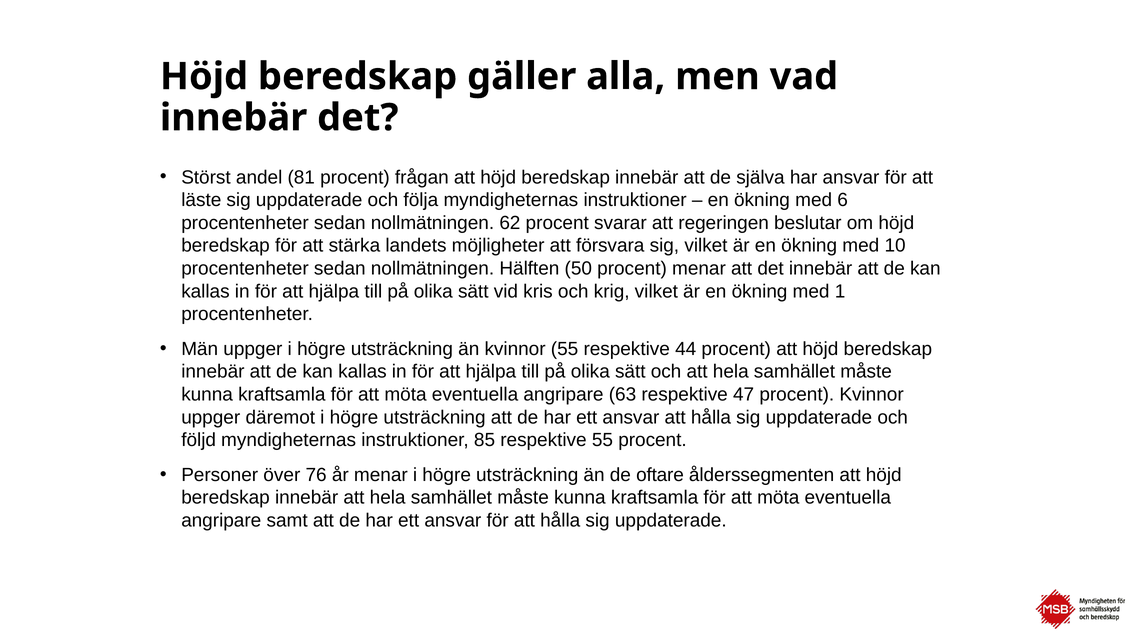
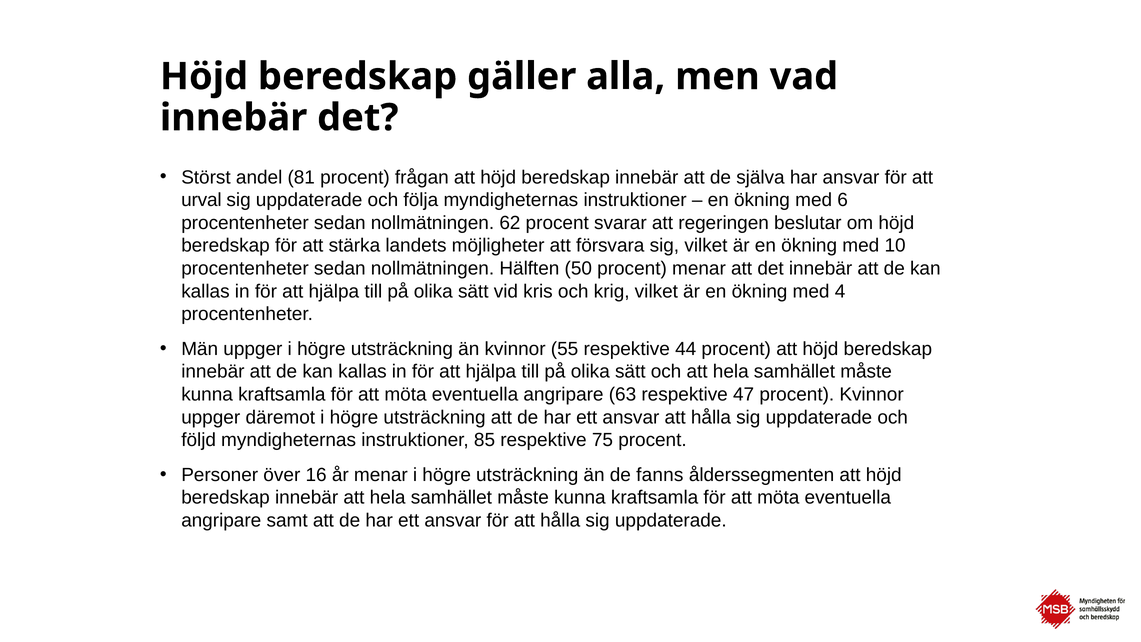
läste: läste -> urval
1: 1 -> 4
respektive 55: 55 -> 75
76: 76 -> 16
oftare: oftare -> fanns
